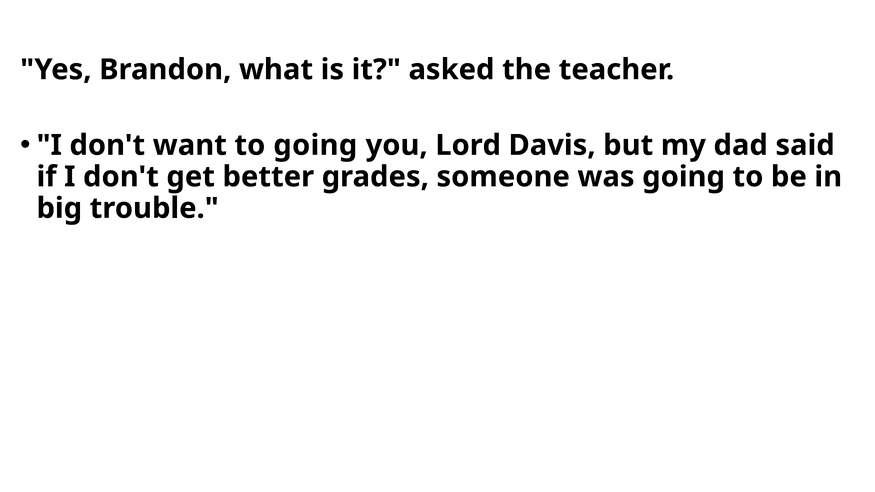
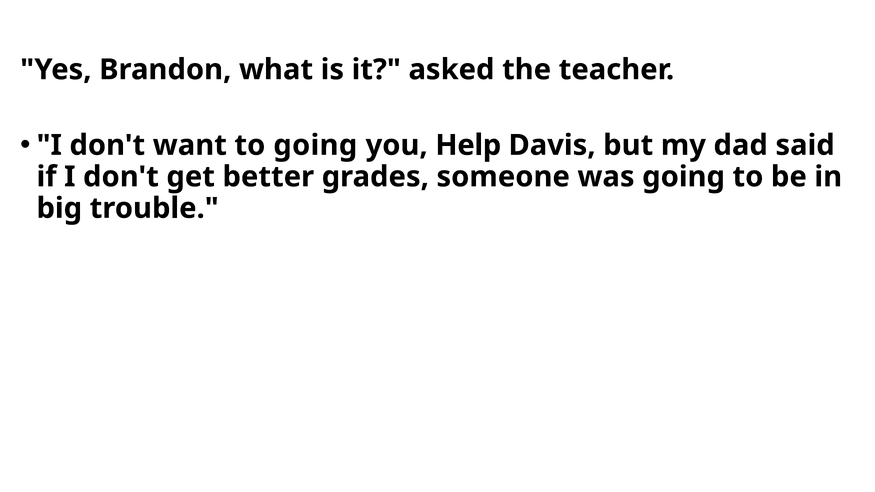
Lord: Lord -> Help
